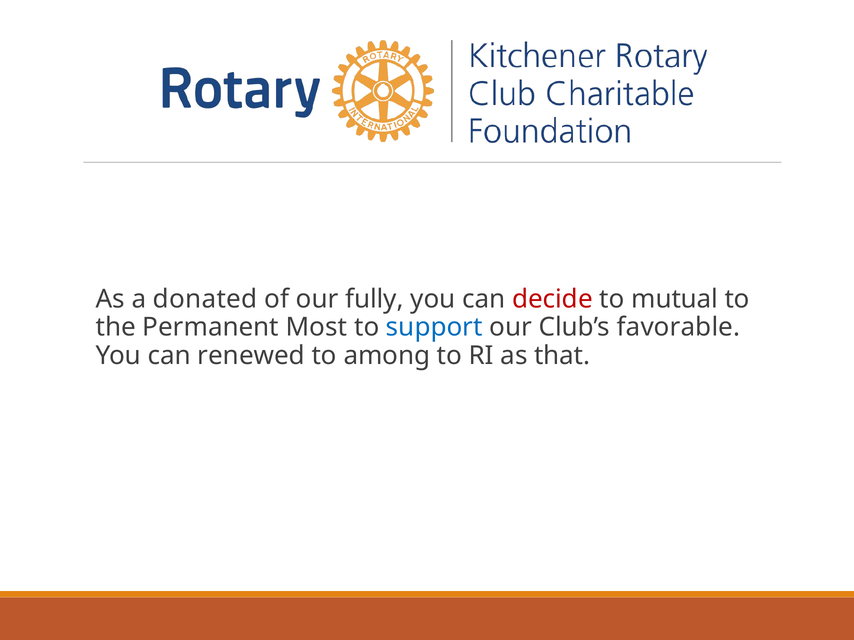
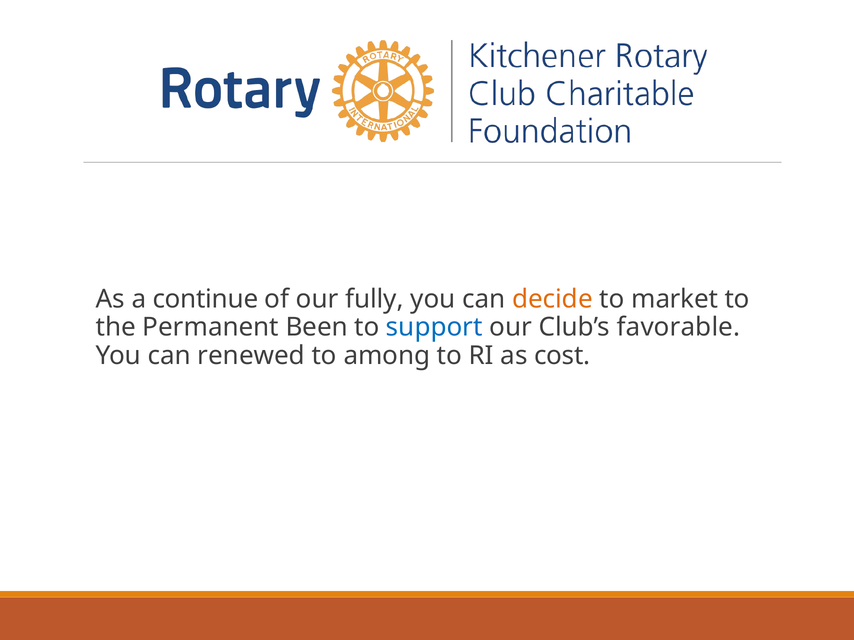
donated: donated -> continue
decide colour: red -> orange
mutual: mutual -> market
Most: Most -> Been
that: that -> cost
